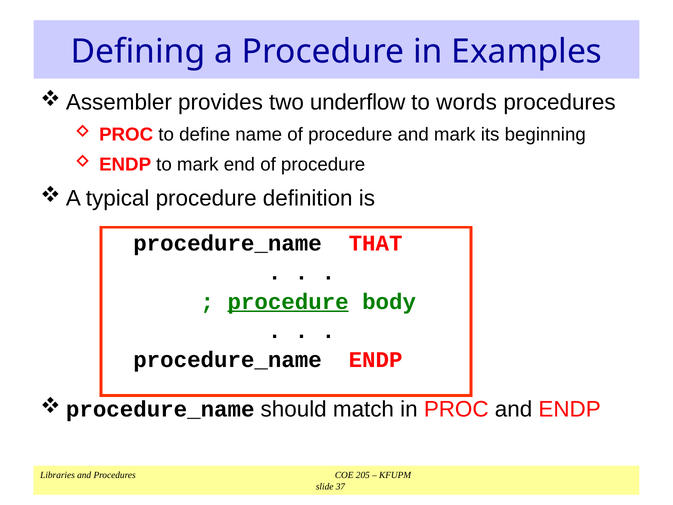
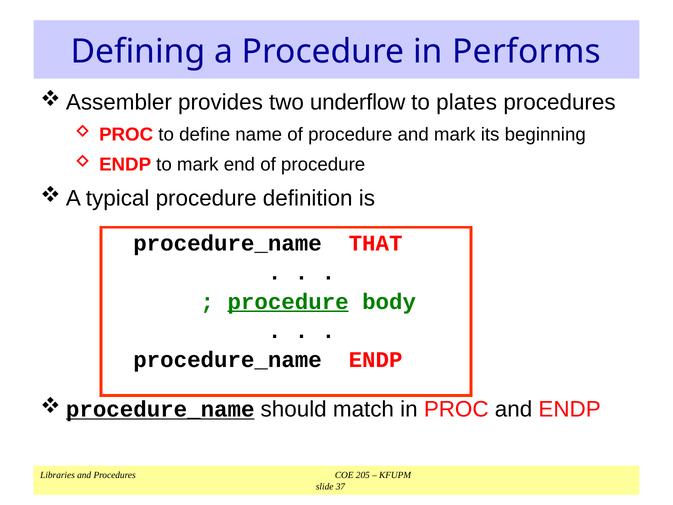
Examples: Examples -> Performs
words: words -> plates
procedure_name at (160, 409) underline: none -> present
